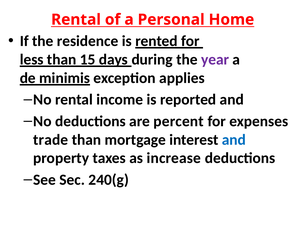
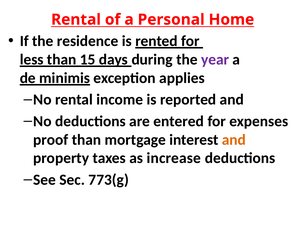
percent: percent -> entered
trade: trade -> proof
and at (234, 140) colour: blue -> orange
240(g: 240(g -> 773(g
